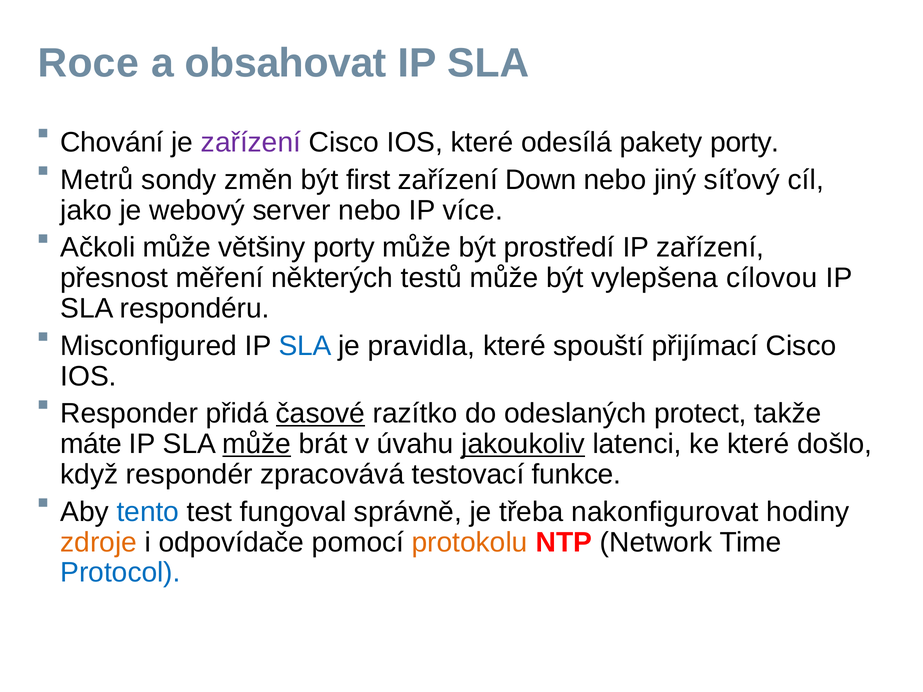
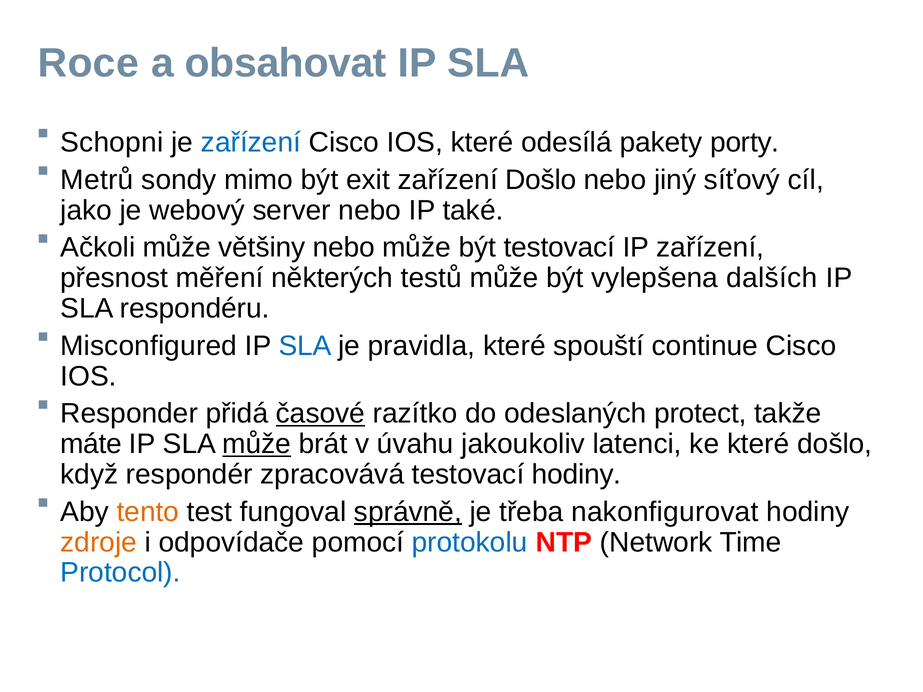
Chování: Chování -> Schopni
zařízení at (251, 142) colour: purple -> blue
změn: změn -> mimo
first: first -> exit
zařízení Down: Down -> Došlo
více: více -> také
většiny porty: porty -> nebo
být prostředí: prostředí -> testovací
cílovou: cílovou -> dalších
přijímací: přijímací -> continue
jakoukoliv underline: present -> none
testovací funkce: funkce -> hodiny
tento colour: blue -> orange
správně underline: none -> present
protokolu colour: orange -> blue
